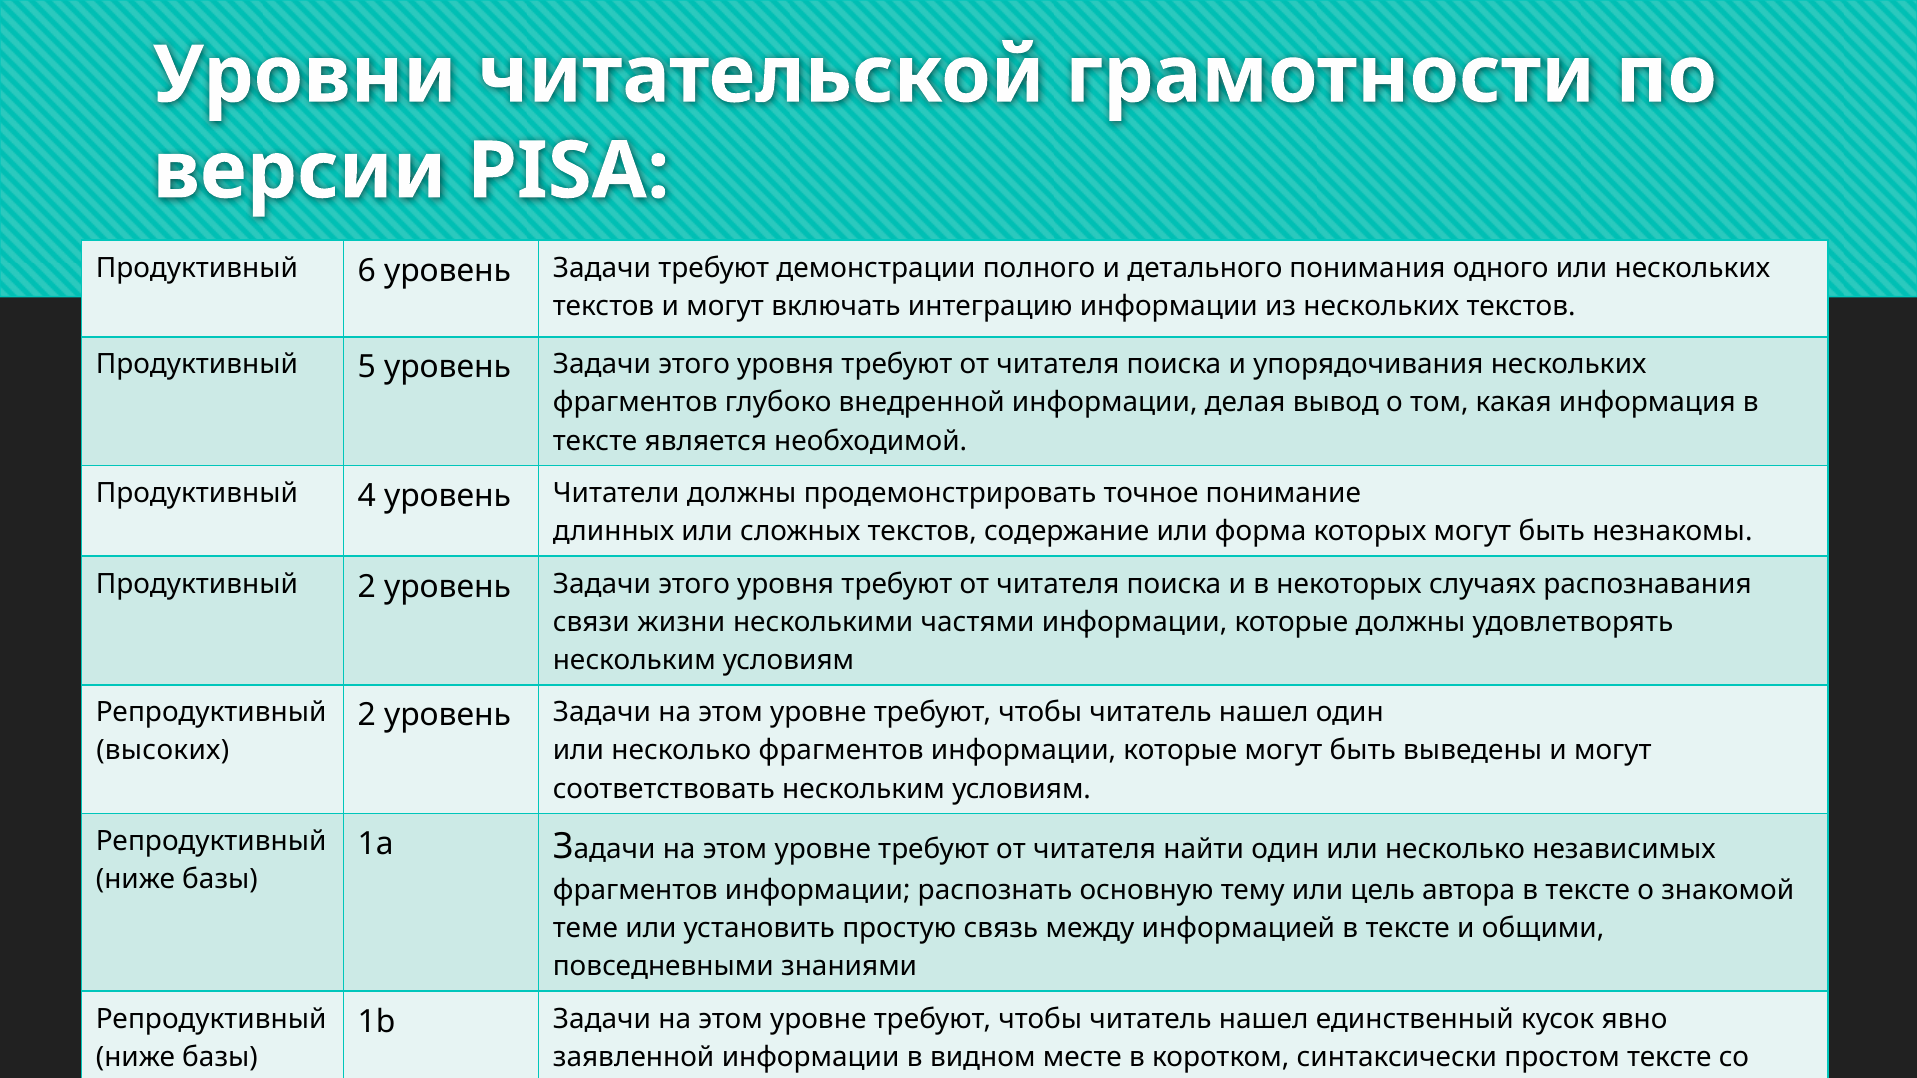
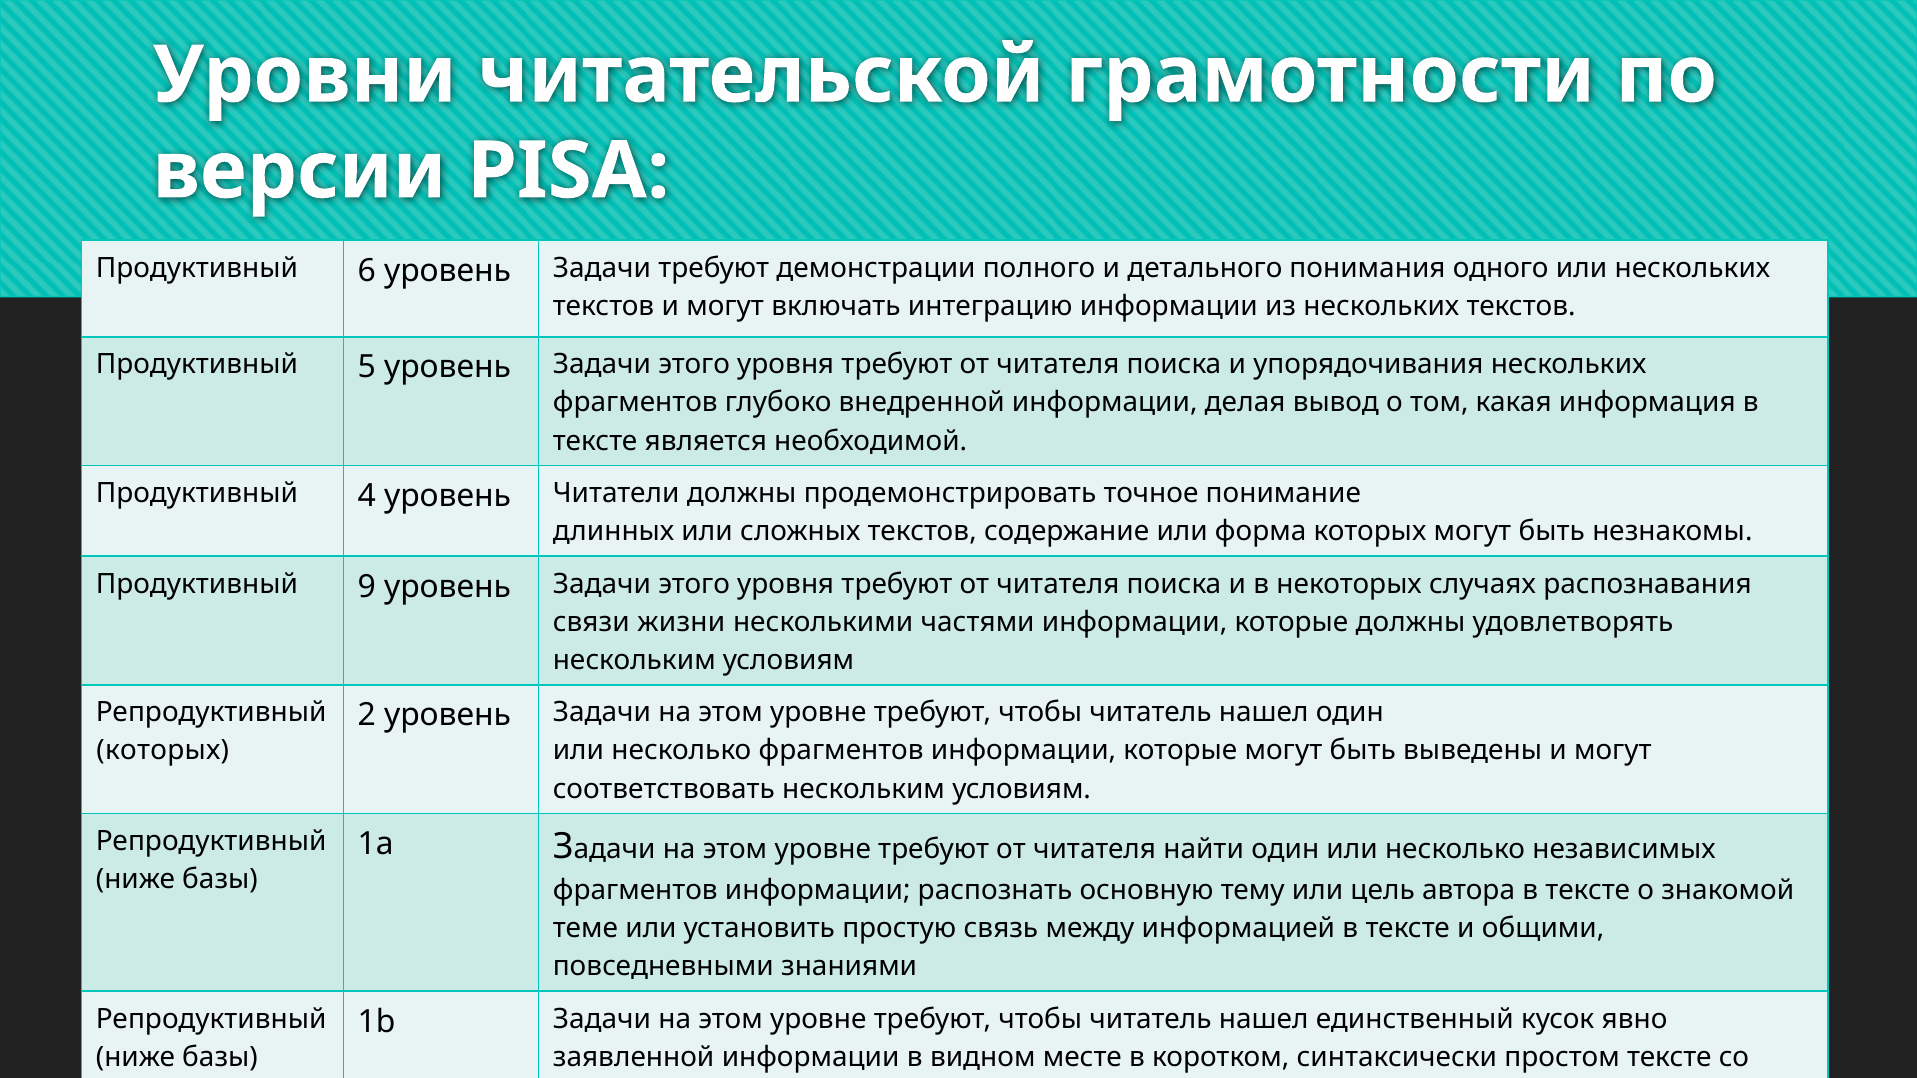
Продуктивный 2: 2 -> 9
высоких at (163, 751): высоких -> которых
